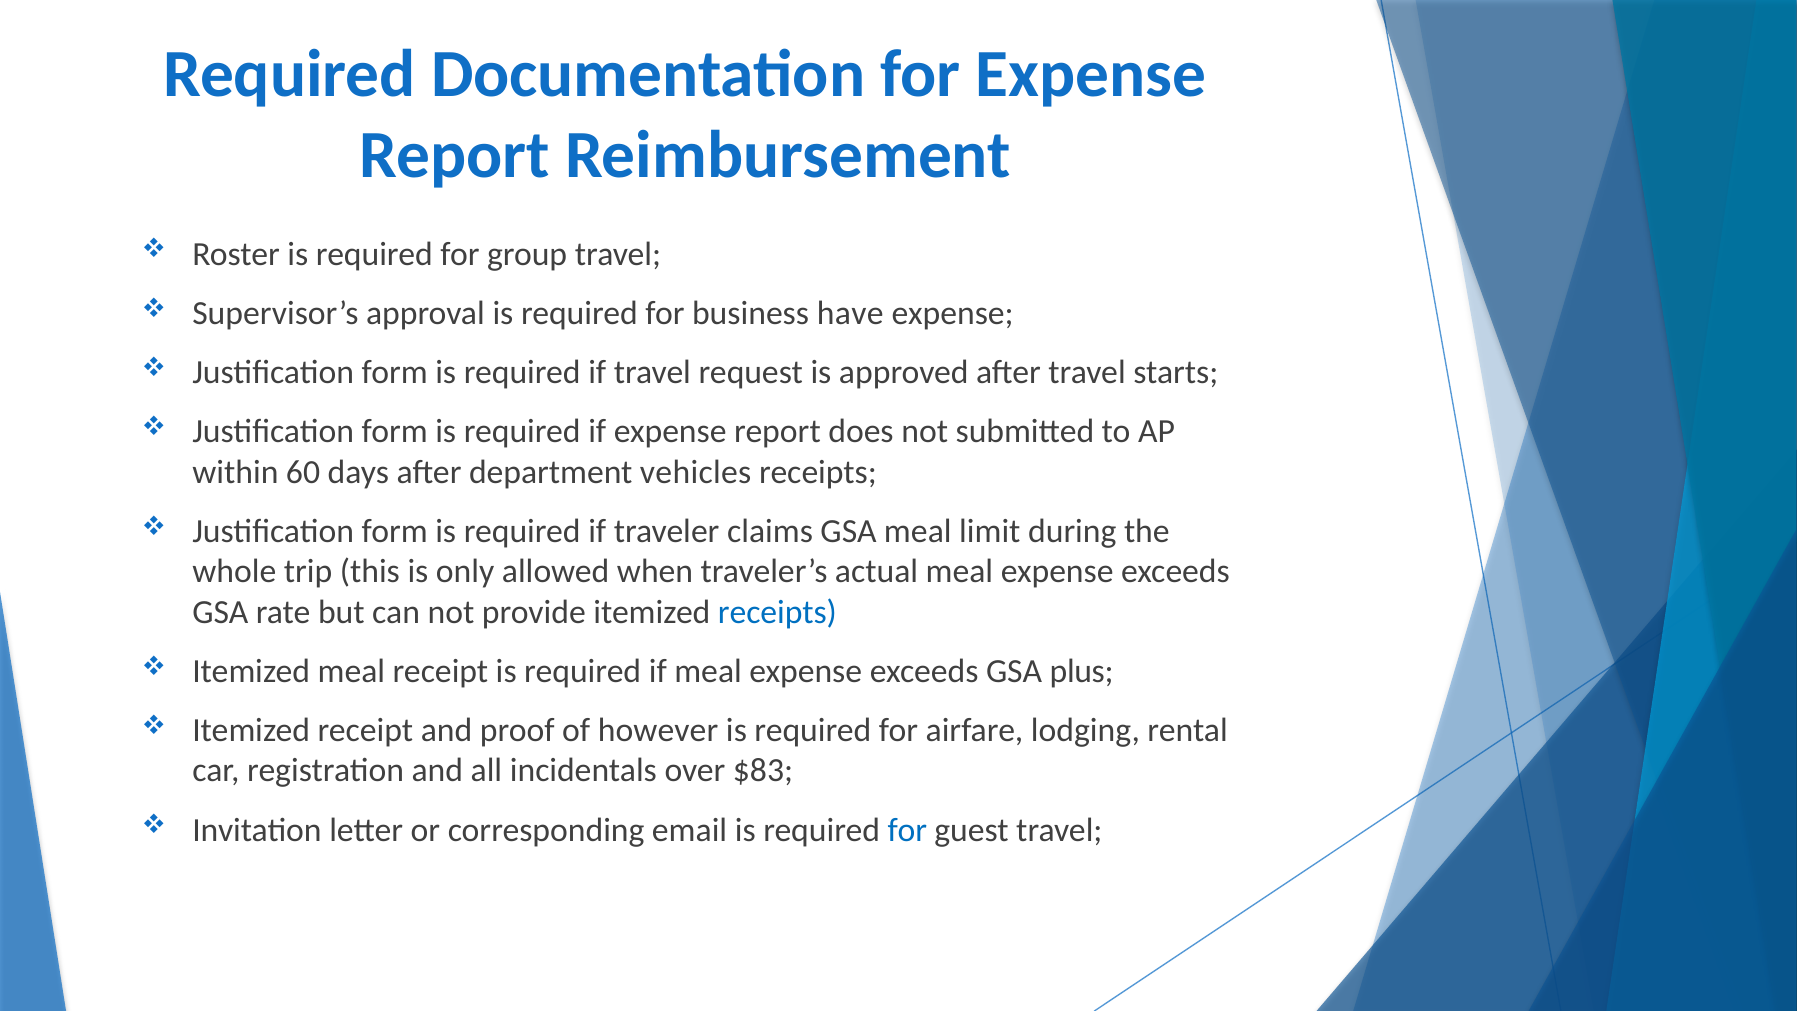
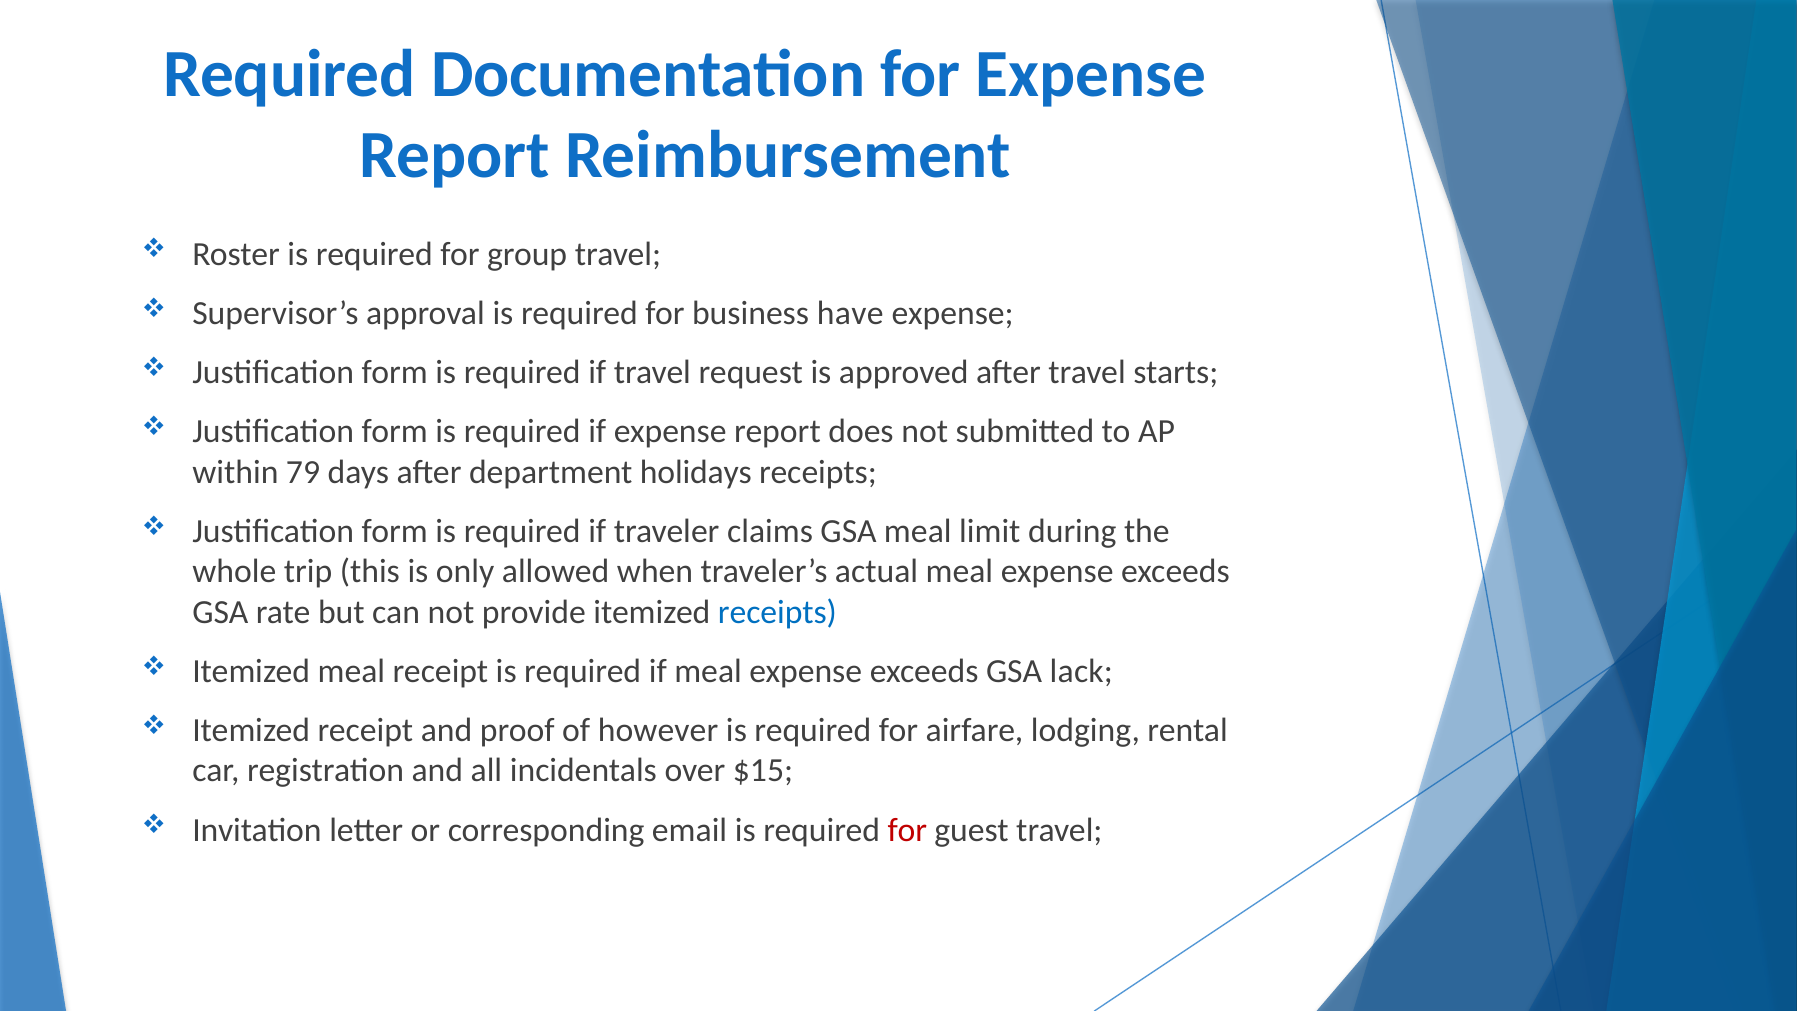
60: 60 -> 79
vehicles: vehicles -> holidays
plus: plus -> lack
$83: $83 -> $15
for at (907, 830) colour: blue -> red
